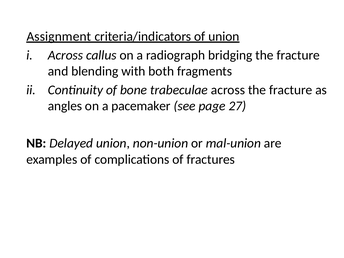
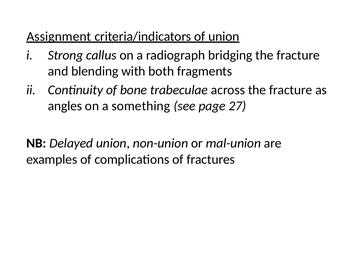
Across at (65, 55): Across -> Strong
pacemaker: pacemaker -> something
